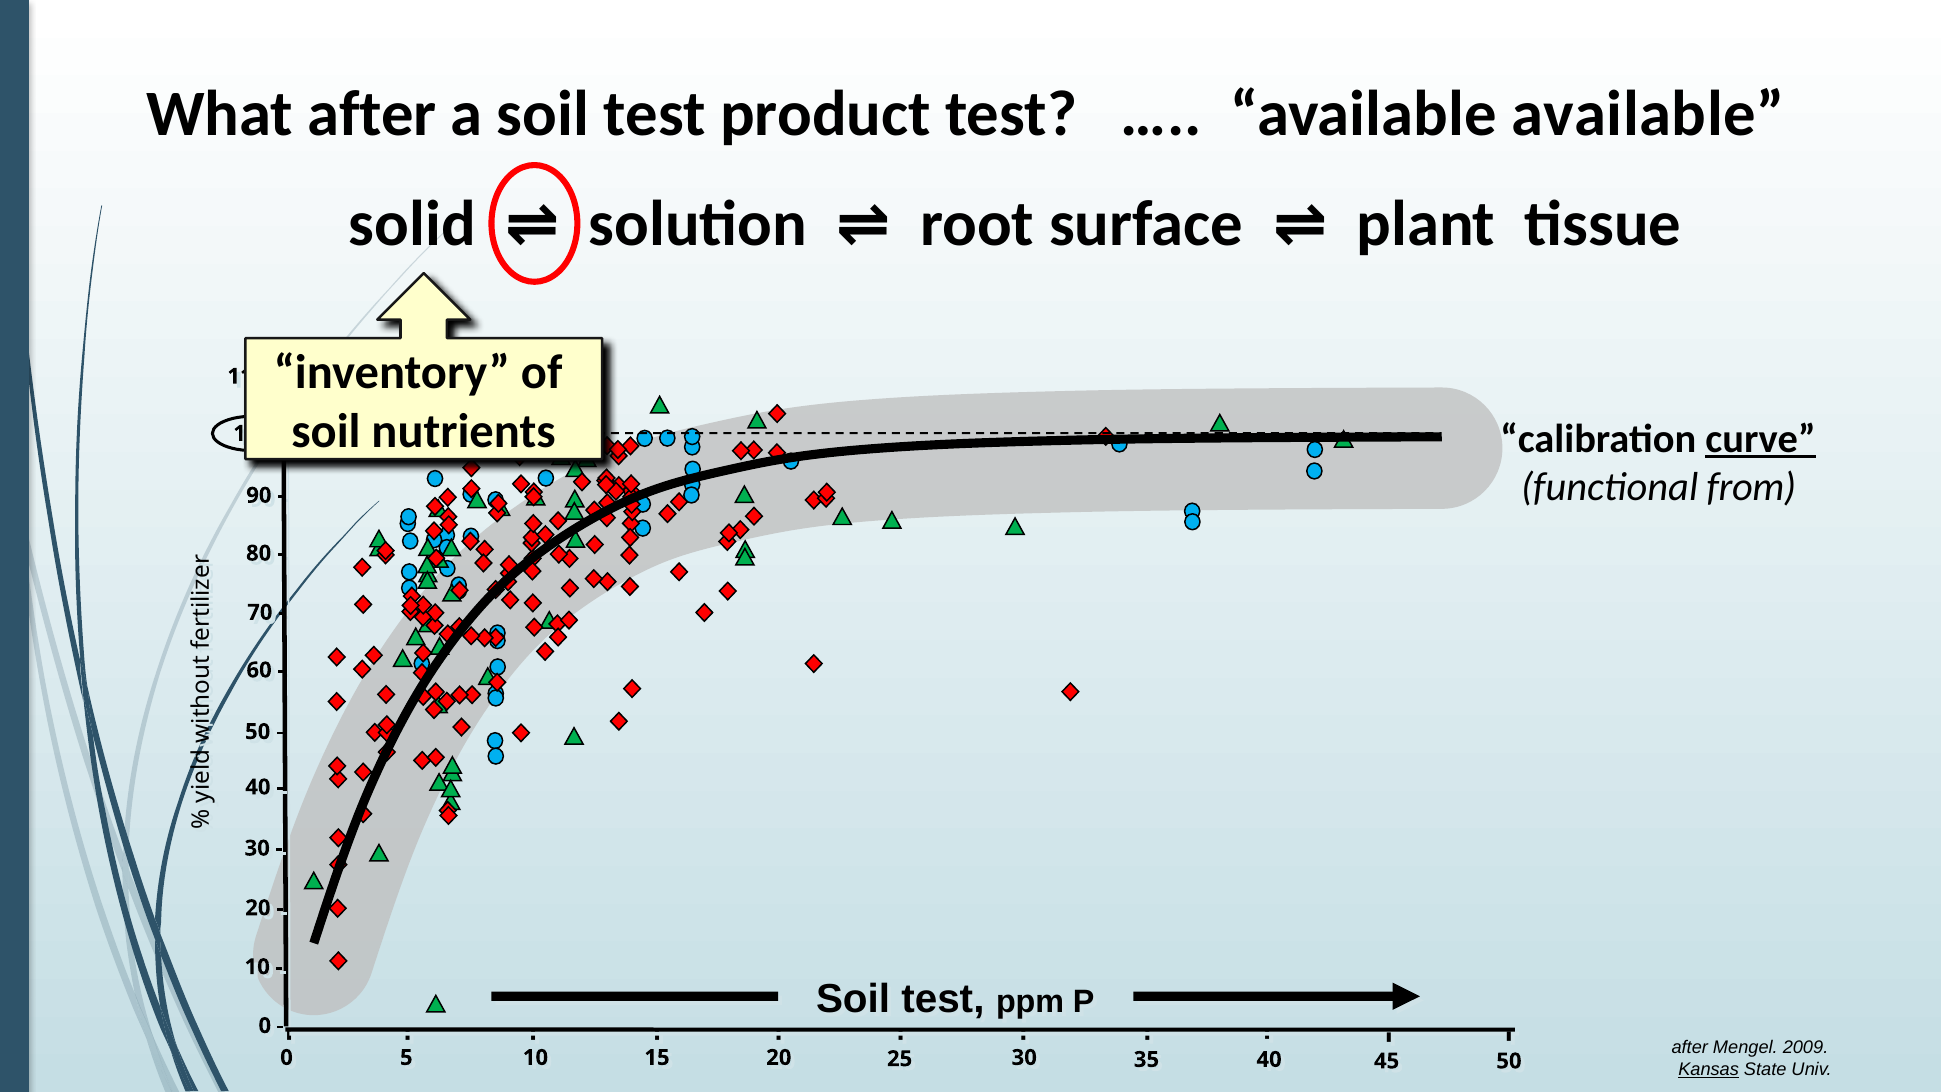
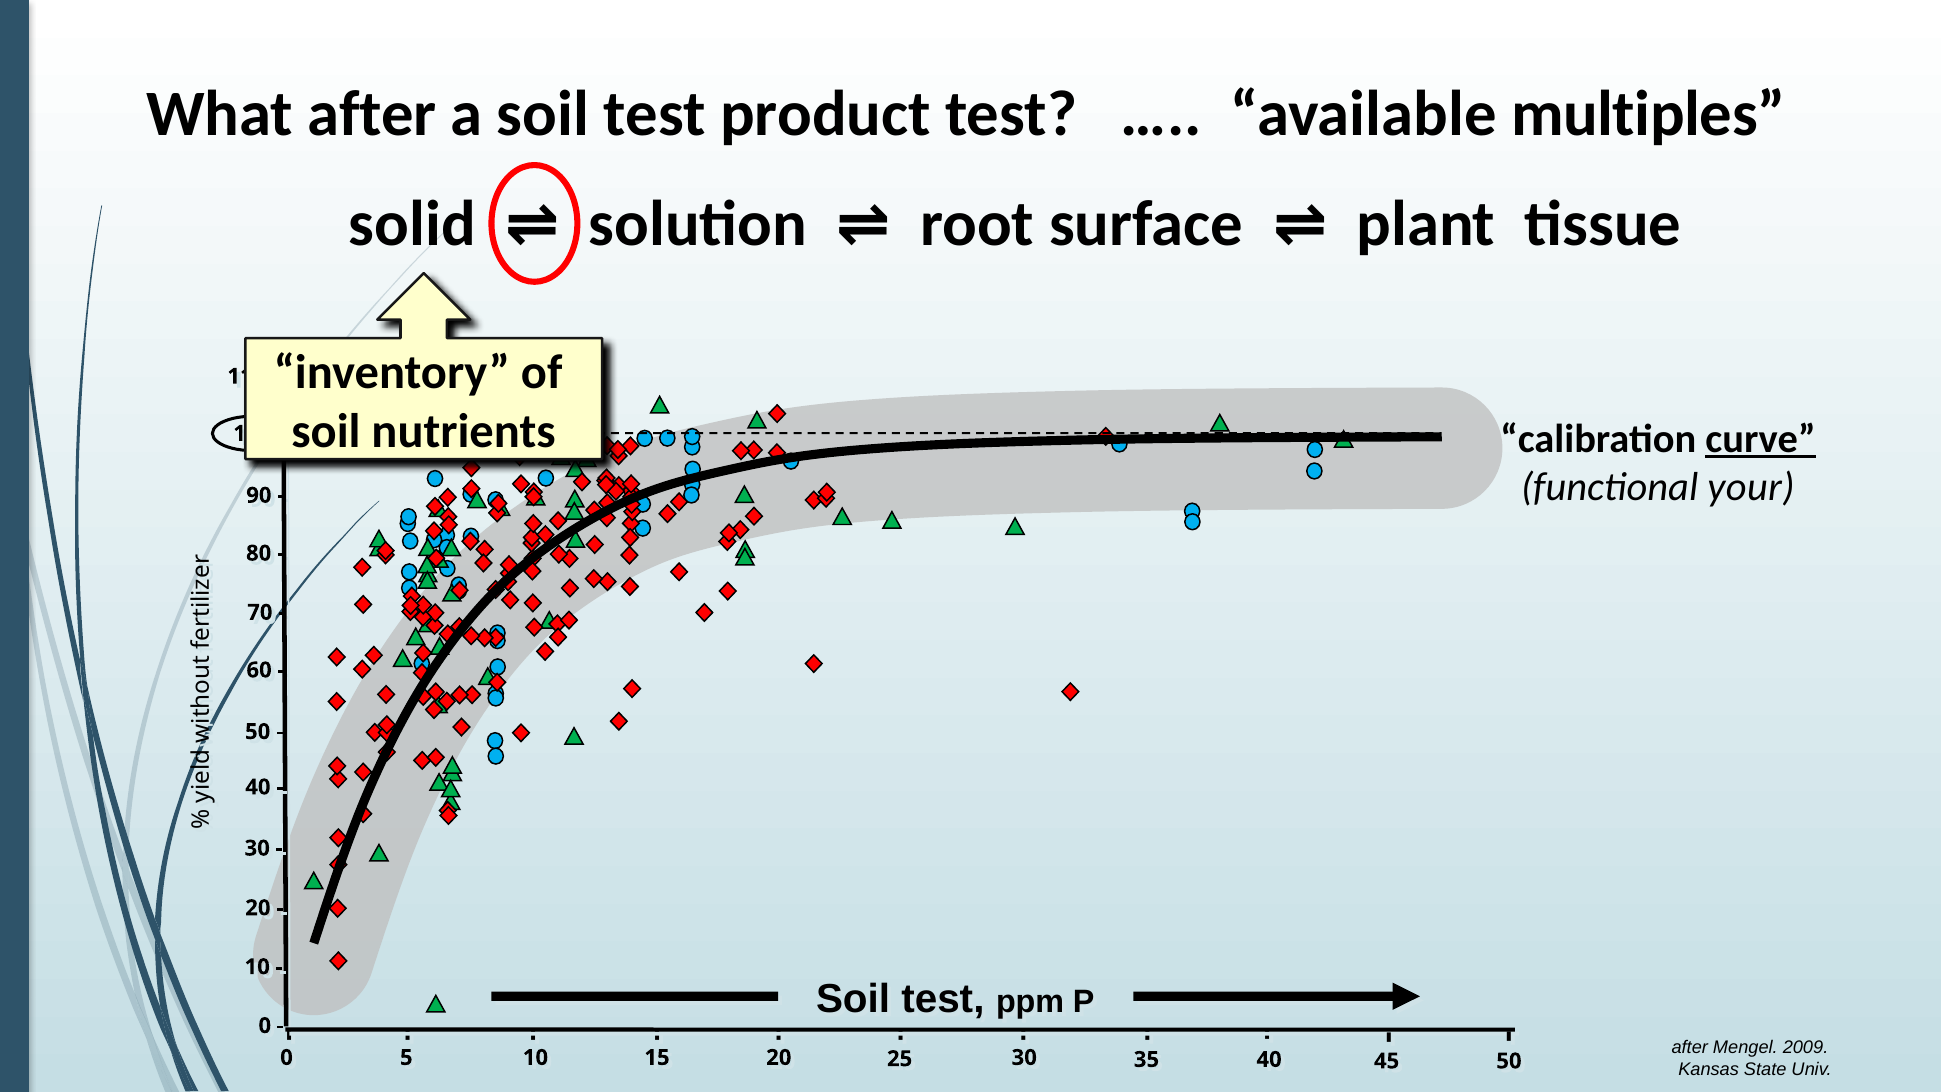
available available: available -> multiples
from: from -> your
Kansas underline: present -> none
